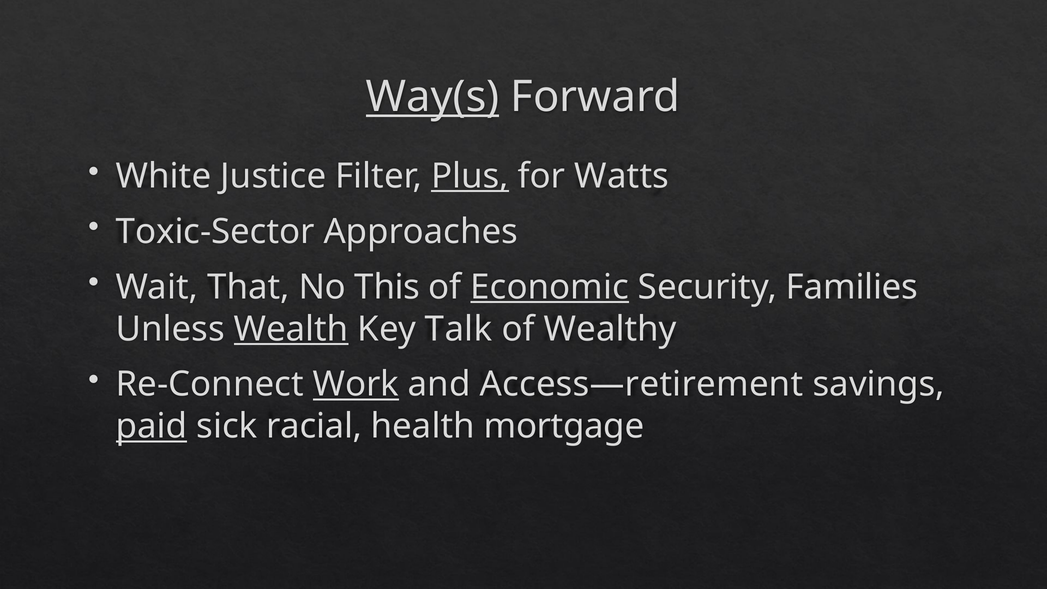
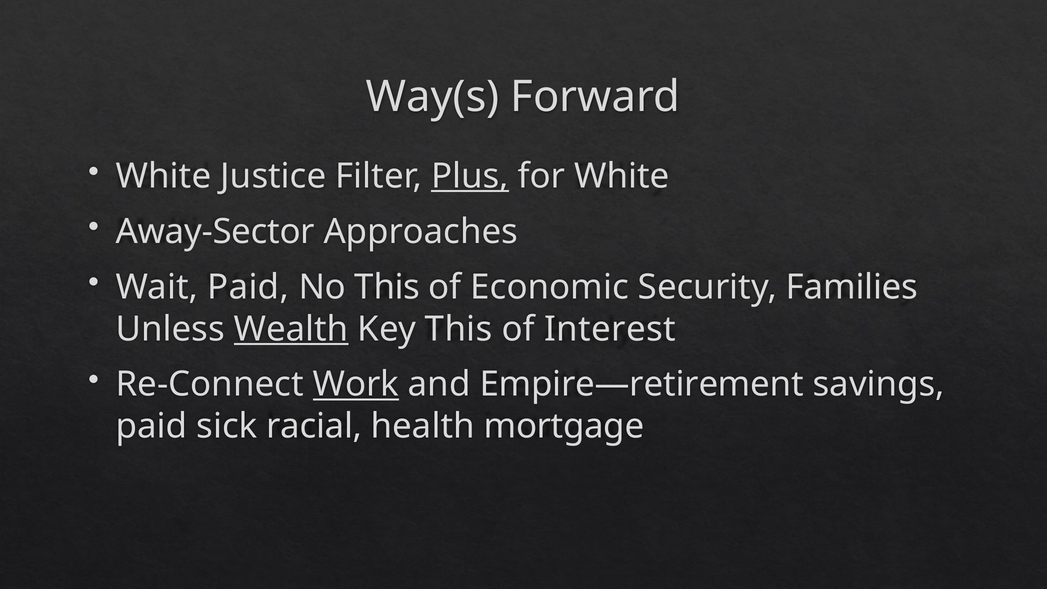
Way(s underline: present -> none
for Watts: Watts -> White
Toxic-Sector: Toxic-Sector -> Away-Sector
Wait That: That -> Paid
Economic underline: present -> none
Key Talk: Talk -> This
Wealthy: Wealthy -> Interest
Access—retirement: Access—retirement -> Empire—retirement
paid at (152, 426) underline: present -> none
